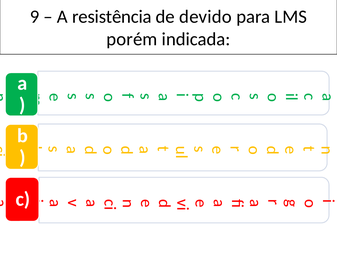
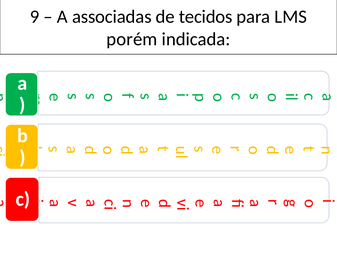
resistência: resistência -> associadas
devido: devido -> tecidos
